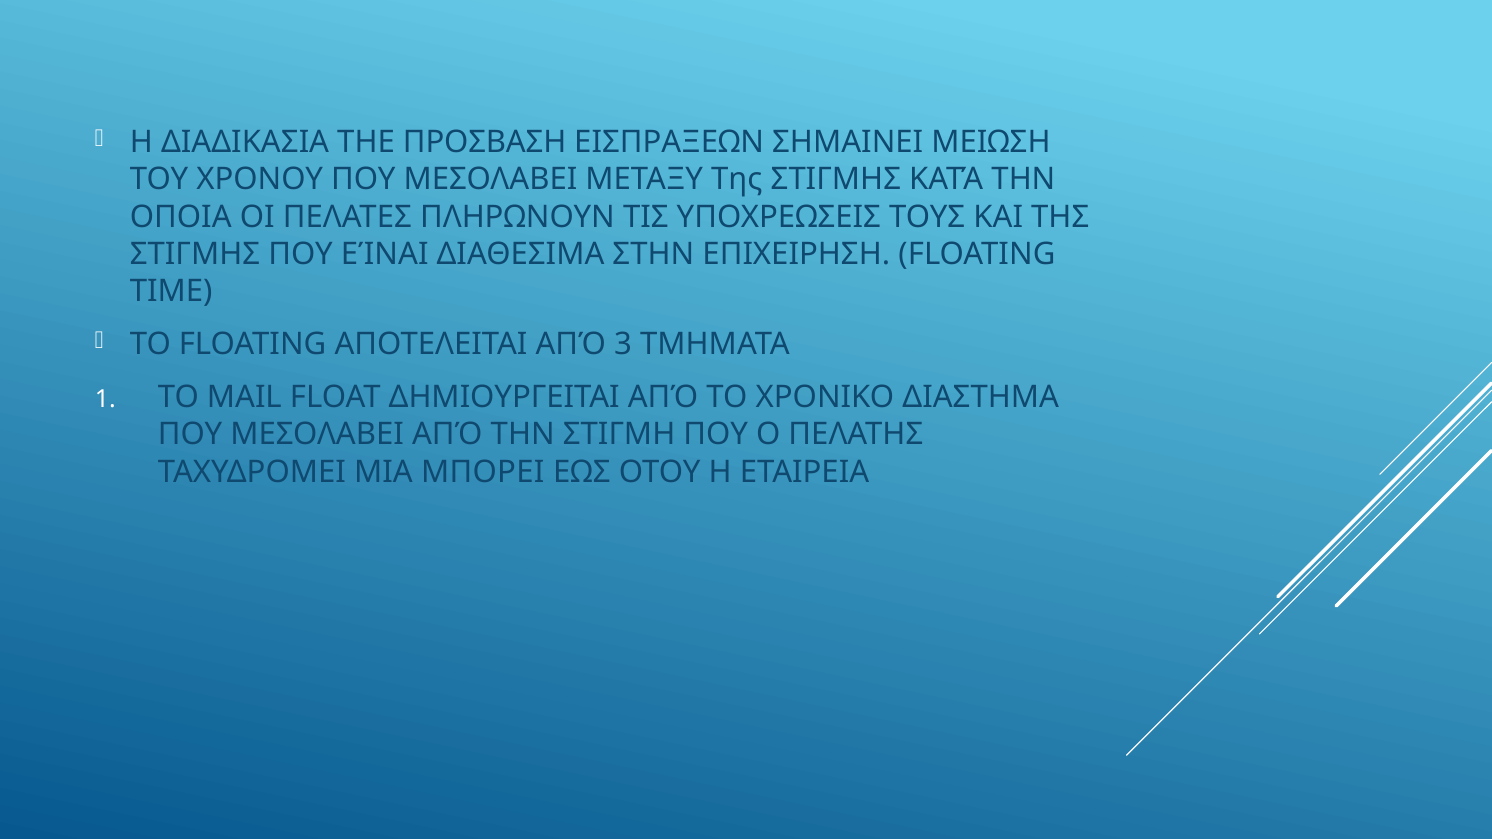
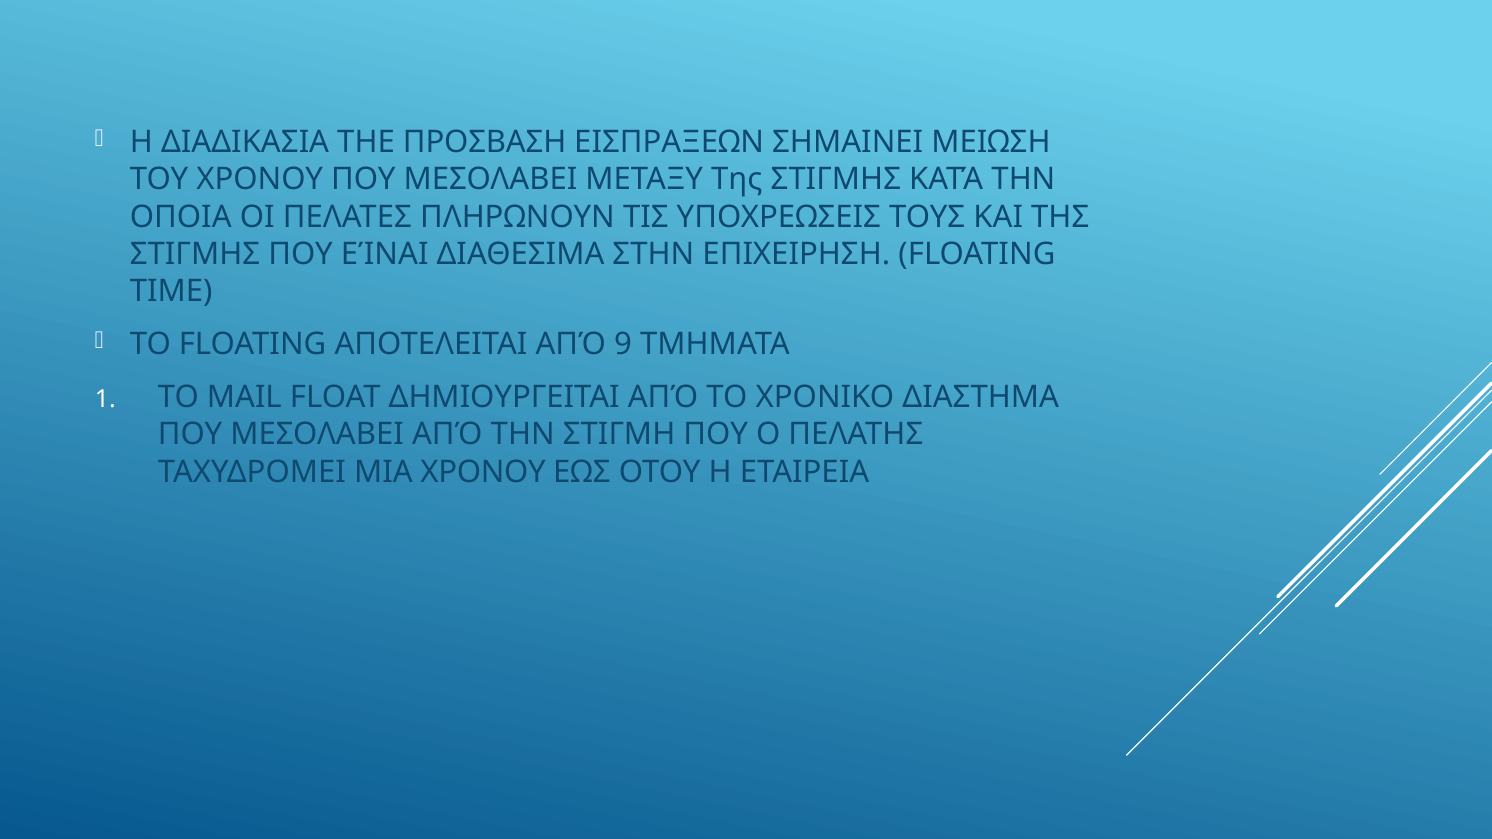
3: 3 -> 9
ΜΙΑ ΜΠΟΡΕΙ: ΜΠΟΡΕΙ -> ΧΡΟΝΟΥ
